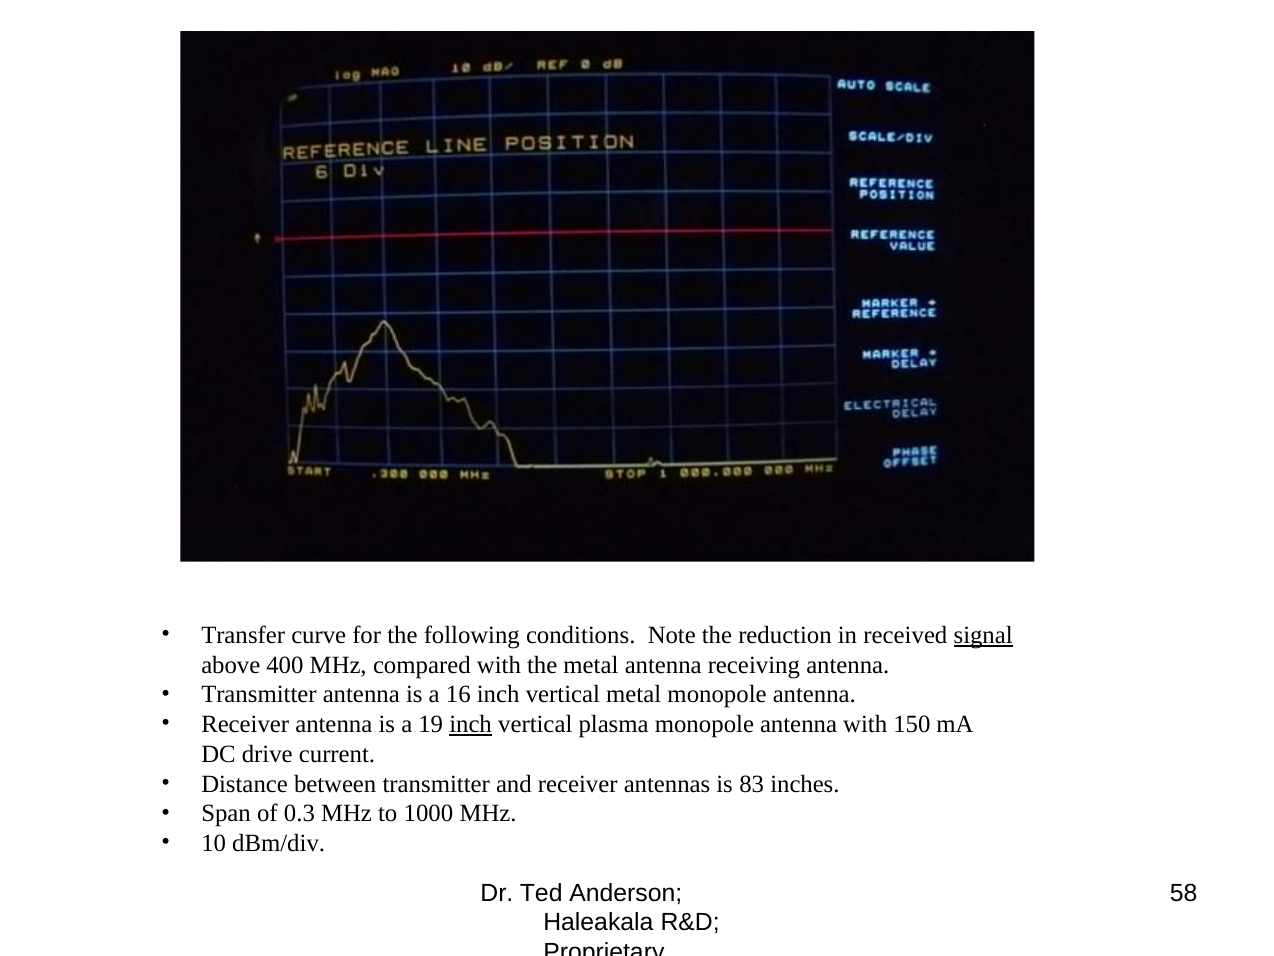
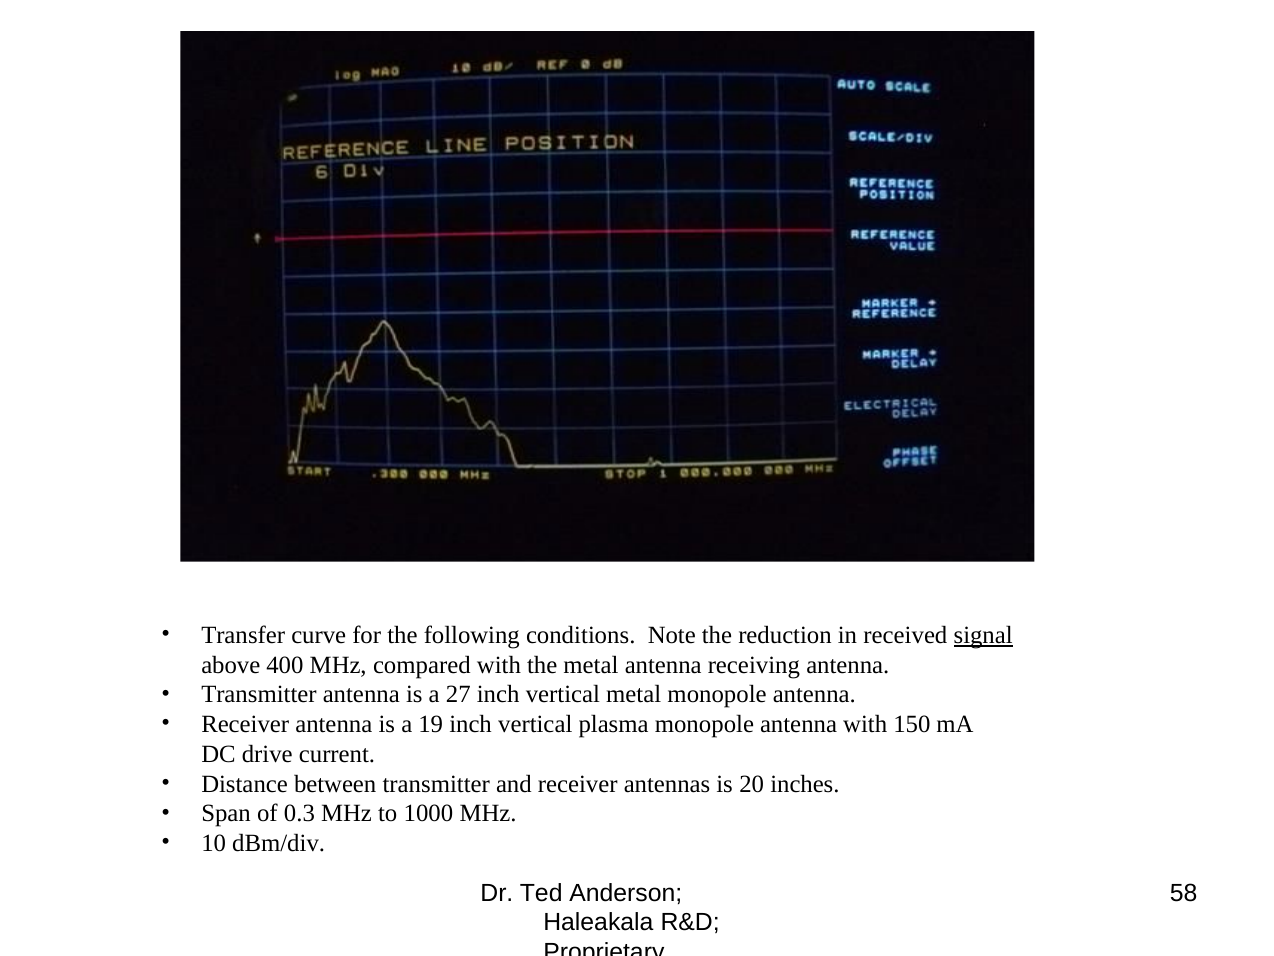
16: 16 -> 27
inch at (471, 724) underline: present -> none
83: 83 -> 20
